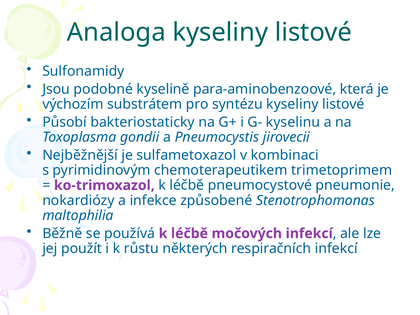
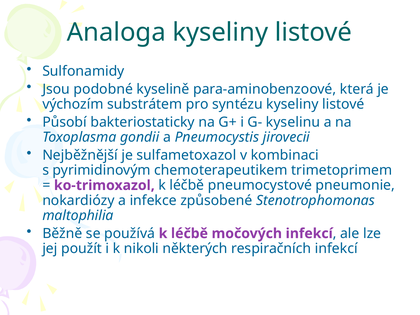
růstu: růstu -> nikoli
